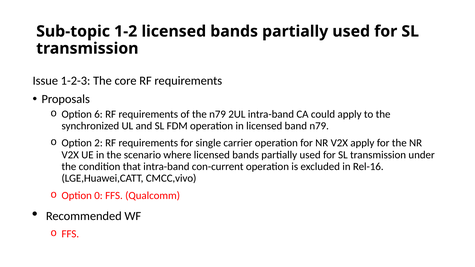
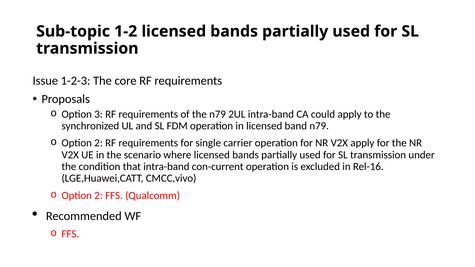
6: 6 -> 3
0 at (99, 196): 0 -> 2
